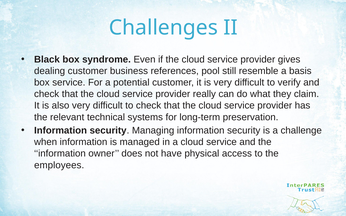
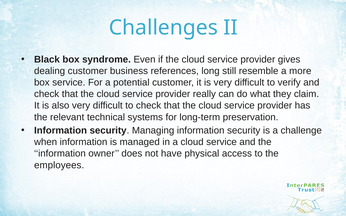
pool: pool -> long
basis: basis -> more
